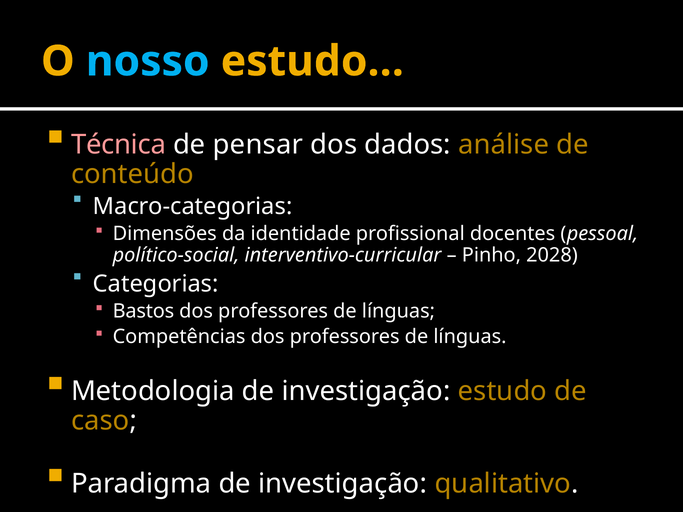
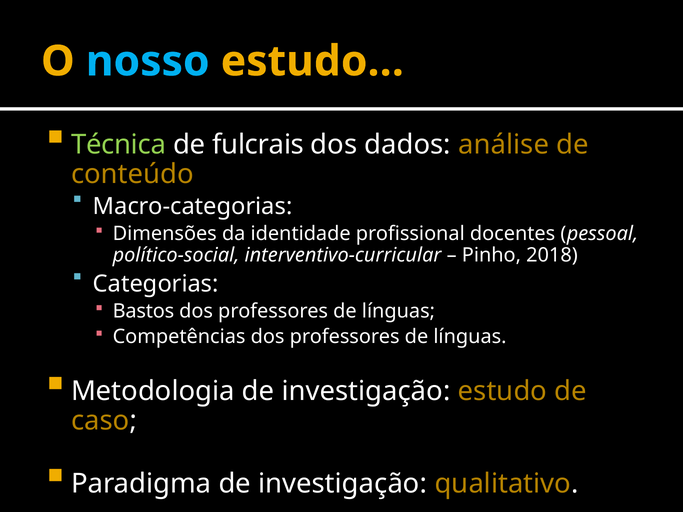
Técnica colour: pink -> light green
pensar: pensar -> fulcrais
2028: 2028 -> 2018
